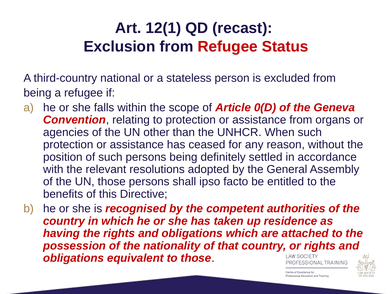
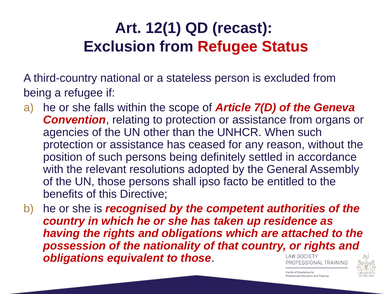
0(D: 0(D -> 7(D
